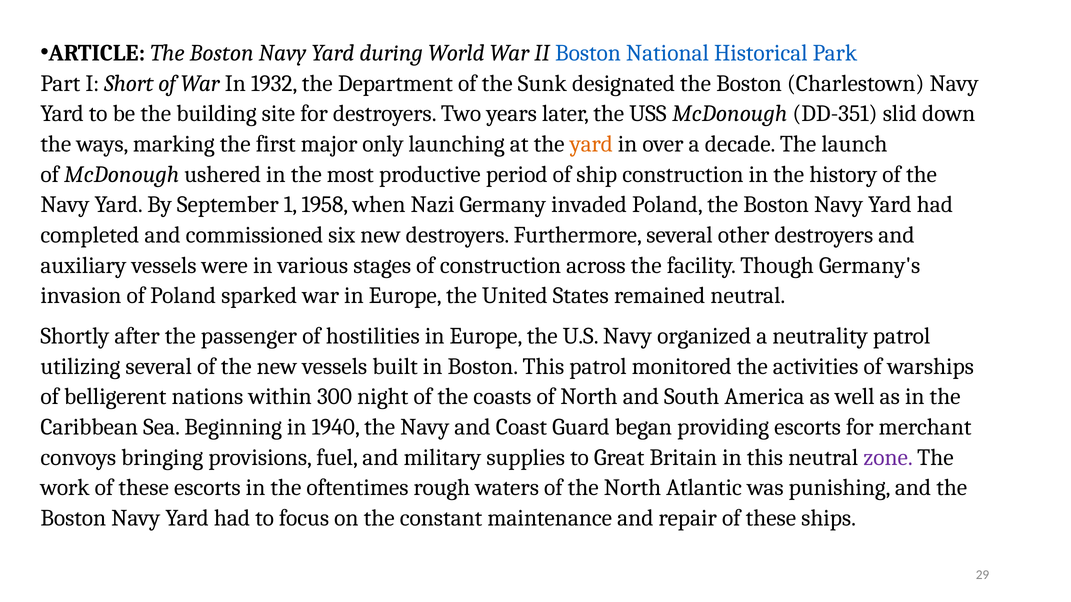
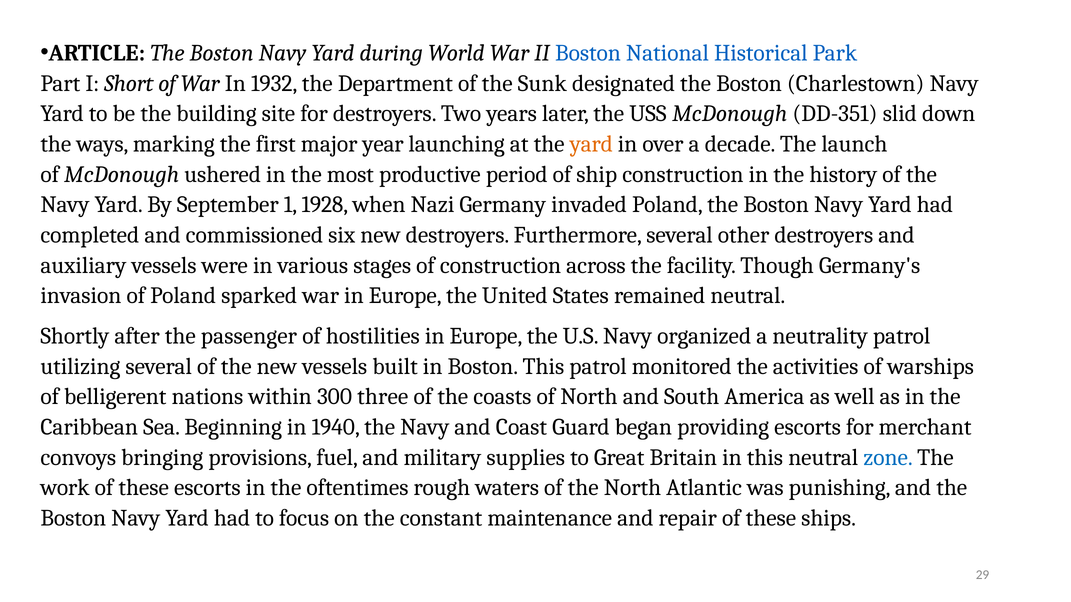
only: only -> year
1958: 1958 -> 1928
night: night -> three
zone colour: purple -> blue
